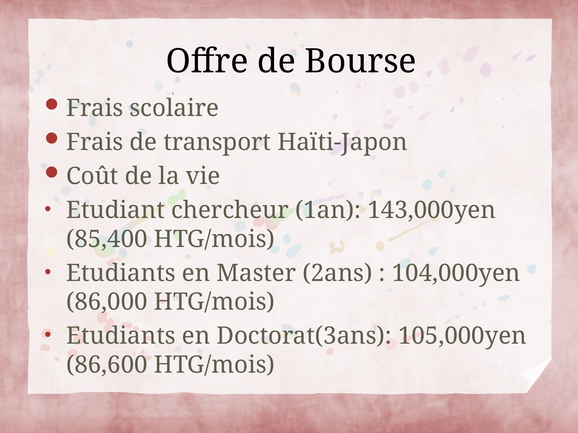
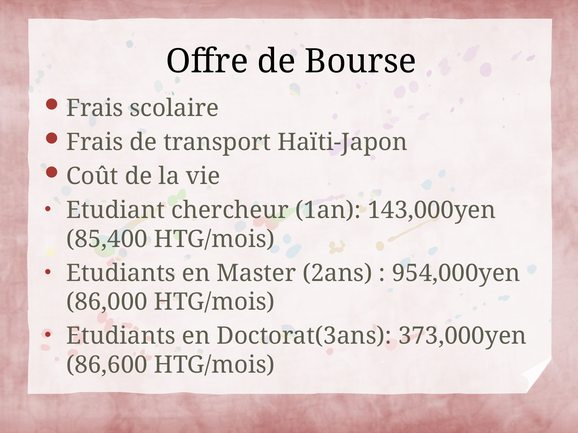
104,000yen: 104,000yen -> 954,000yen
105,000yen: 105,000yen -> 373,000yen
